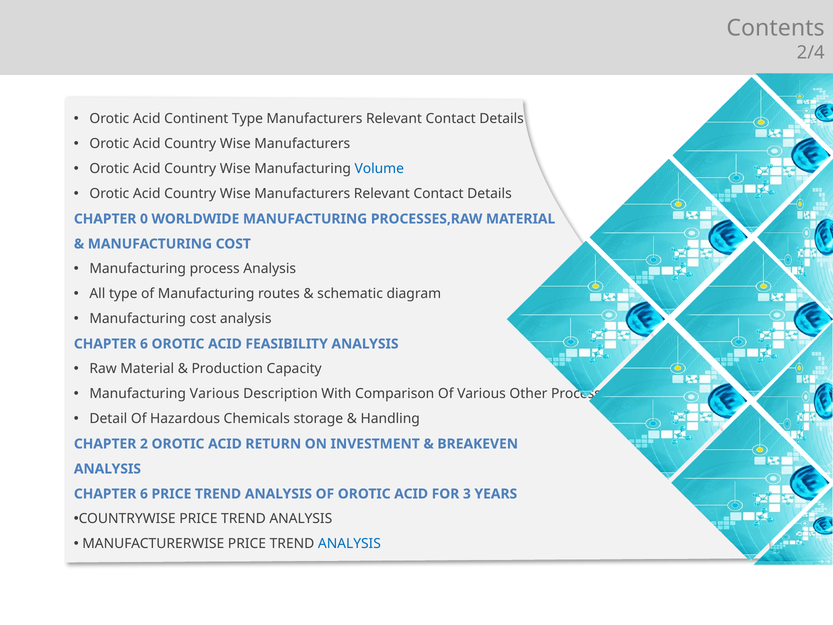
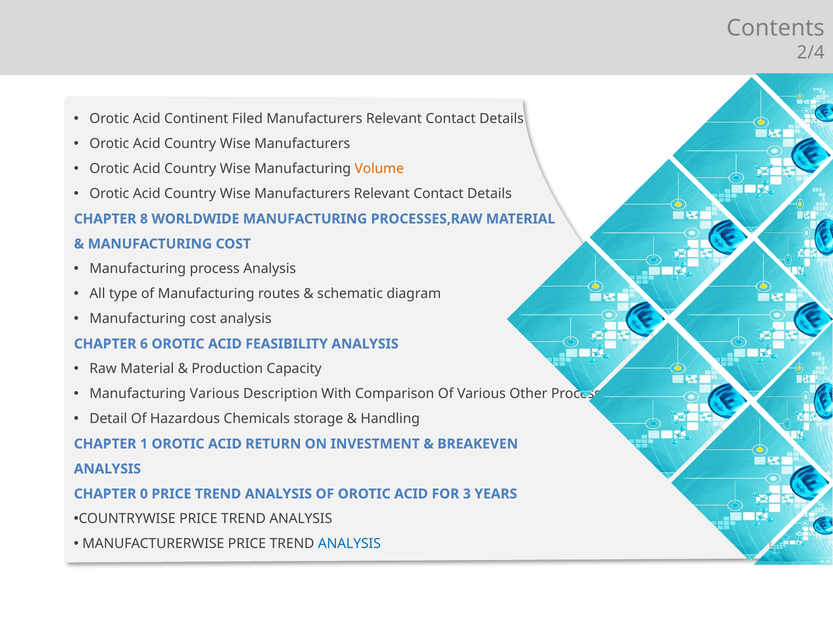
Continent Type: Type -> Filed
Volume colour: blue -> orange
0: 0 -> 8
2: 2 -> 1
6 at (144, 494): 6 -> 0
